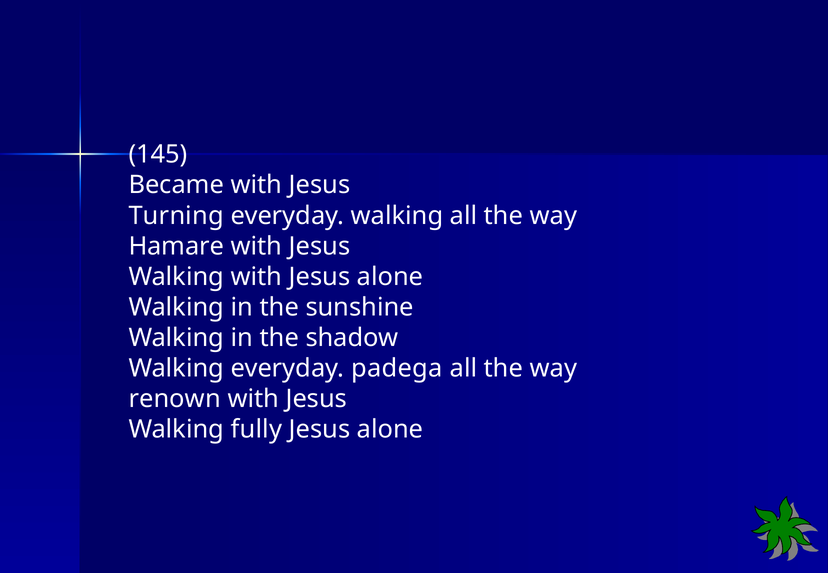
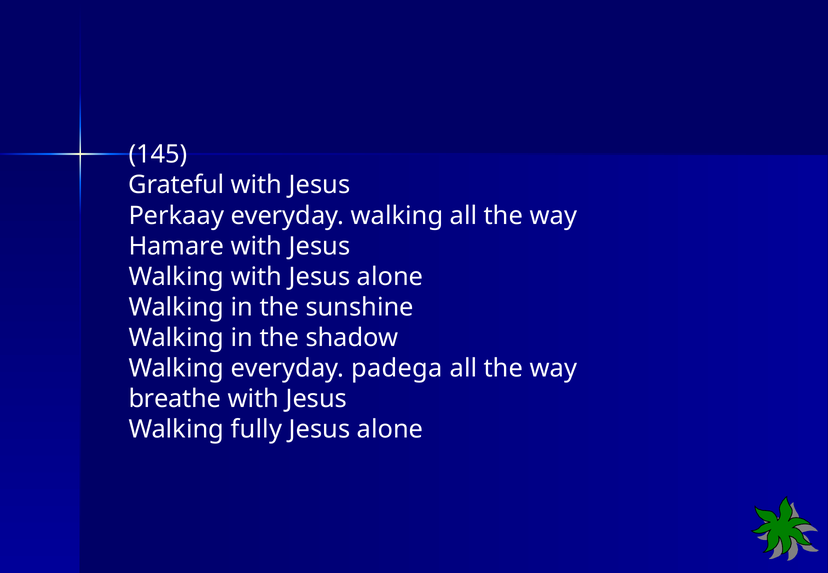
Became: Became -> Grateful
Turning: Turning -> Perkaay
renown: renown -> breathe
